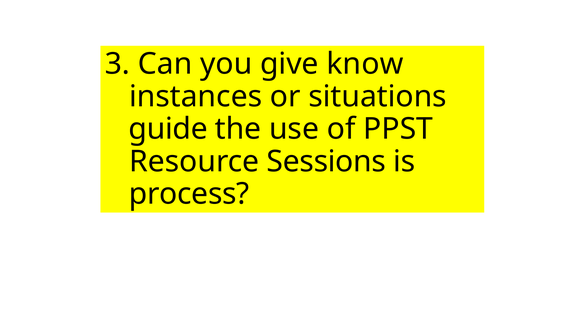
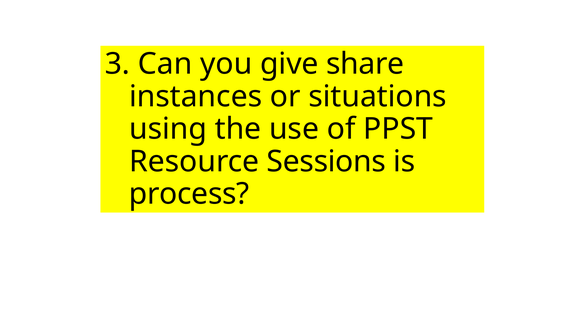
know: know -> share
guide: guide -> using
